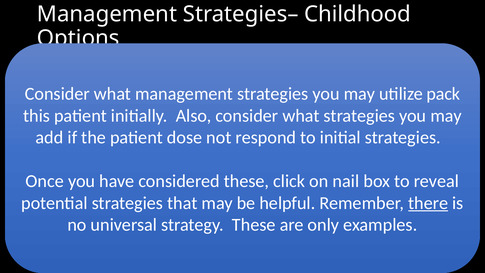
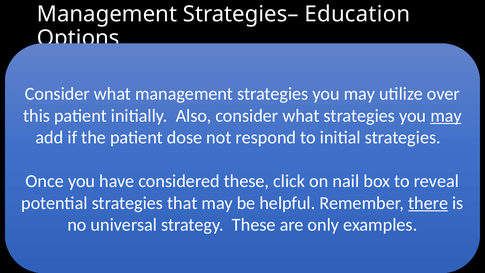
Childhood: Childhood -> Education
pack: pack -> over
may at (446, 116) underline: none -> present
